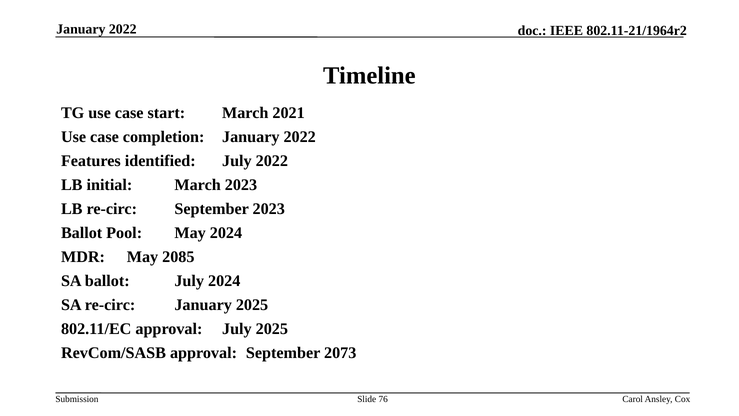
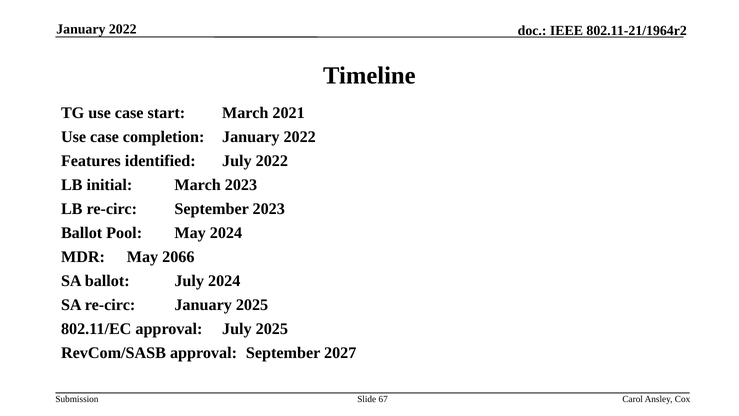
2085: 2085 -> 2066
2073: 2073 -> 2027
76: 76 -> 67
